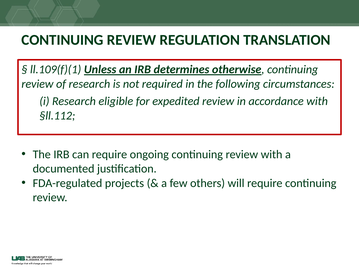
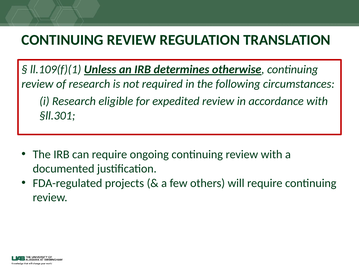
§ll.112: §ll.112 -> §ll.301
